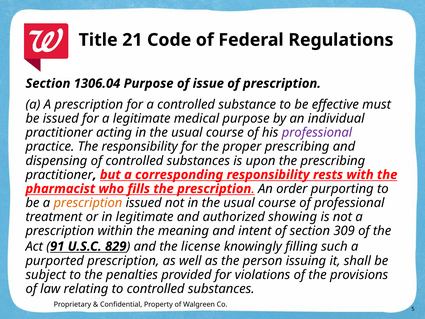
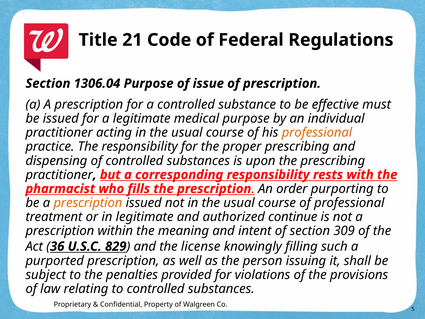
professional at (317, 133) colour: purple -> orange
showing: showing -> continue
91: 91 -> 36
